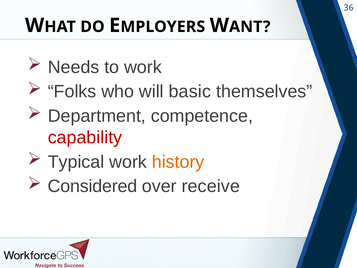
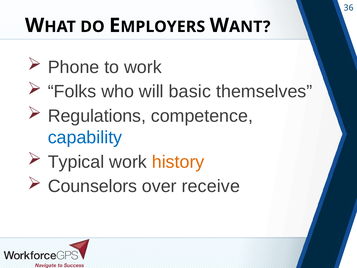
Needs: Needs -> Phone
Department: Department -> Regulations
capability colour: red -> blue
Considered: Considered -> Counselors
